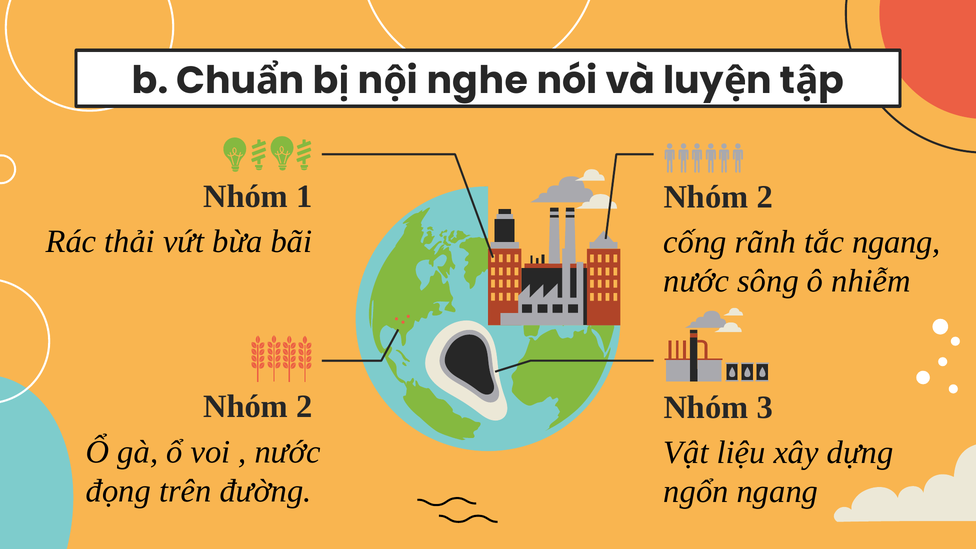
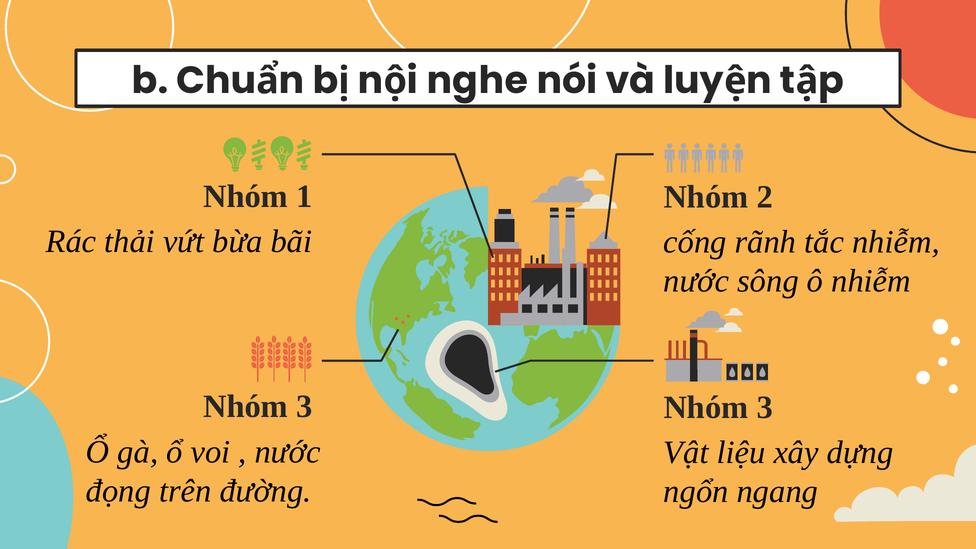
tắc ngang: ngang -> nhiễm
2 at (304, 407): 2 -> 3
